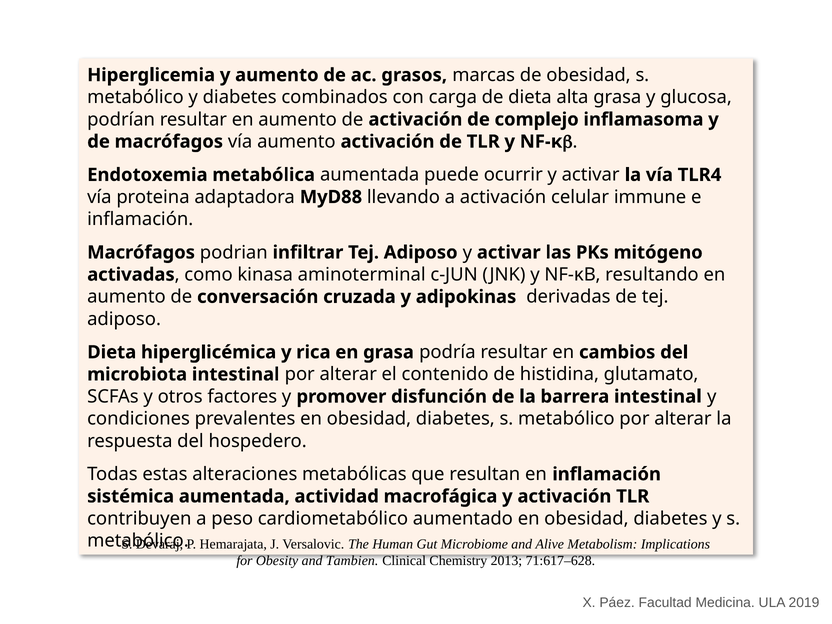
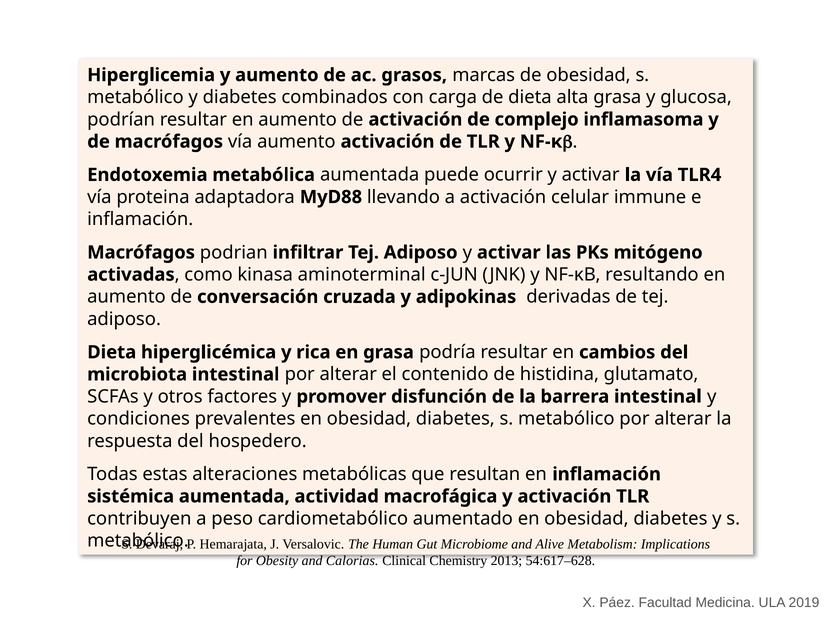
Tambien: Tambien -> Calorias
71:617–628: 71:617–628 -> 54:617–628
